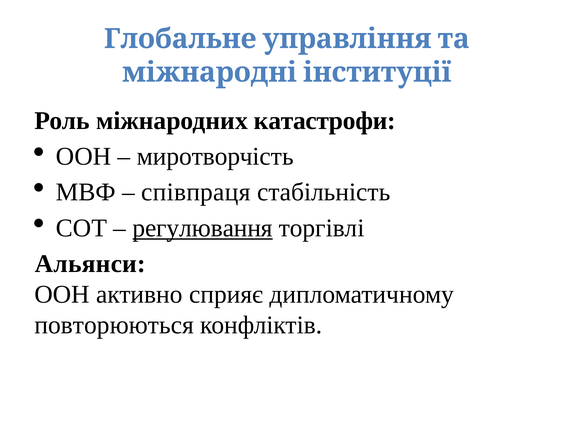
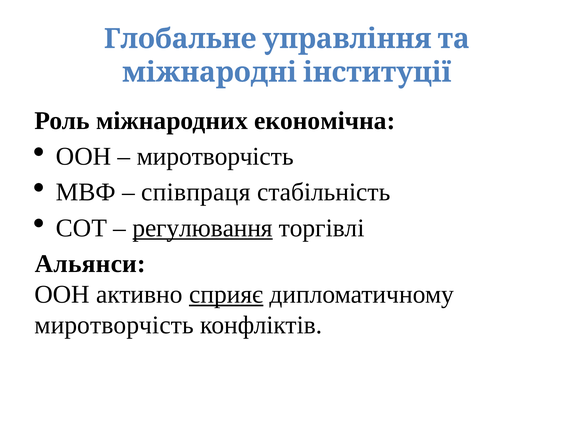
катастрофи: катастрофи -> економічна
сприяє underline: none -> present
повторюються at (114, 325): повторюються -> миротворчість
